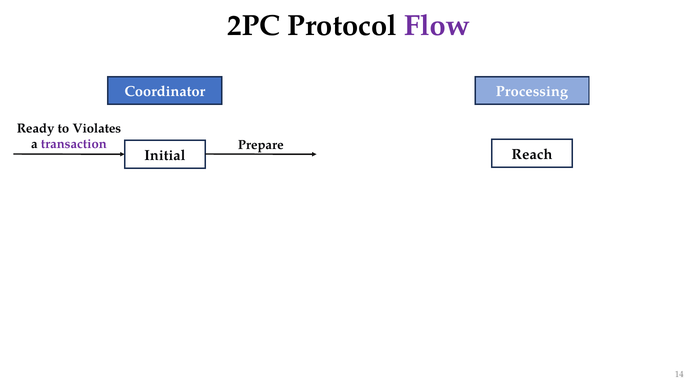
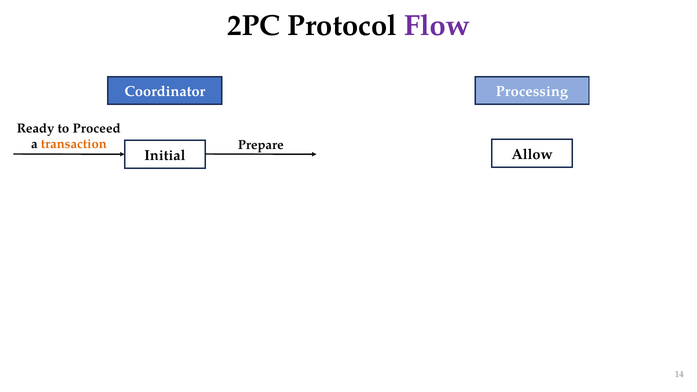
Violates: Violates -> Proceed
transaction colour: purple -> orange
Reach: Reach -> Allow
